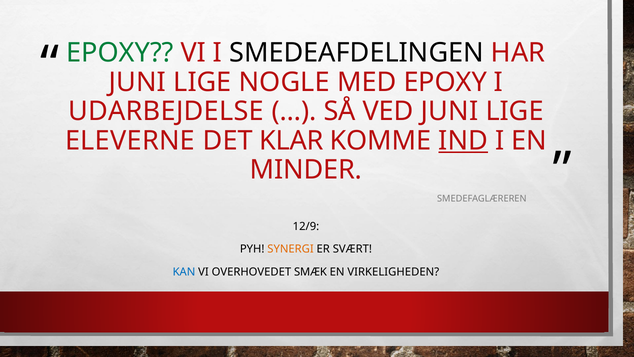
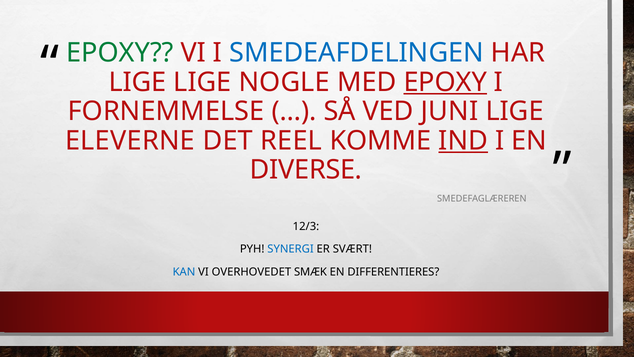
SMEDEAFDELINGEN colour: black -> blue
JUNI at (137, 82): JUNI -> LIGE
EPOXY at (445, 82) underline: none -> present
UDARBEJDELSE: UDARBEJDELSE -> FORNEMMELSE
KLAR: KLAR -> REEL
MINDER: MINDER -> DIVERSE
12/9: 12/9 -> 12/3
SYNERGI colour: orange -> blue
VIRKELIGHEDEN: VIRKELIGHEDEN -> DIFFERENTIERES
